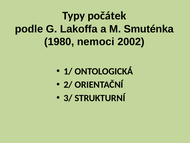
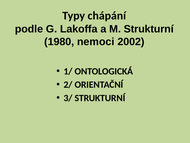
počátek: počátek -> chápání
M Smuténka: Smuténka -> Strukturní
